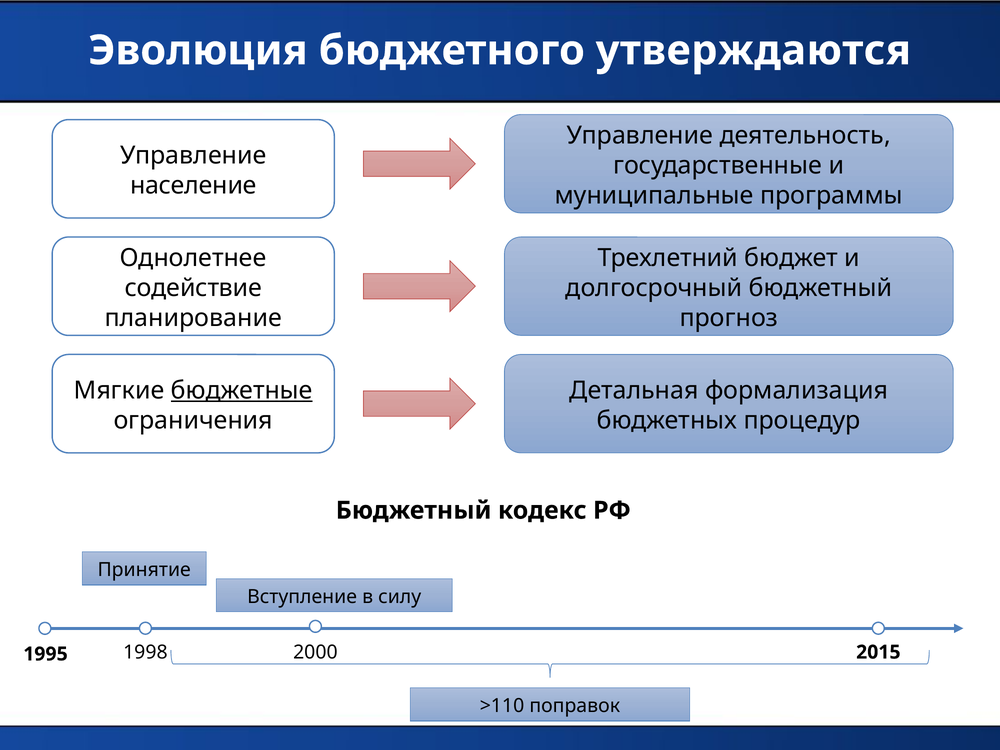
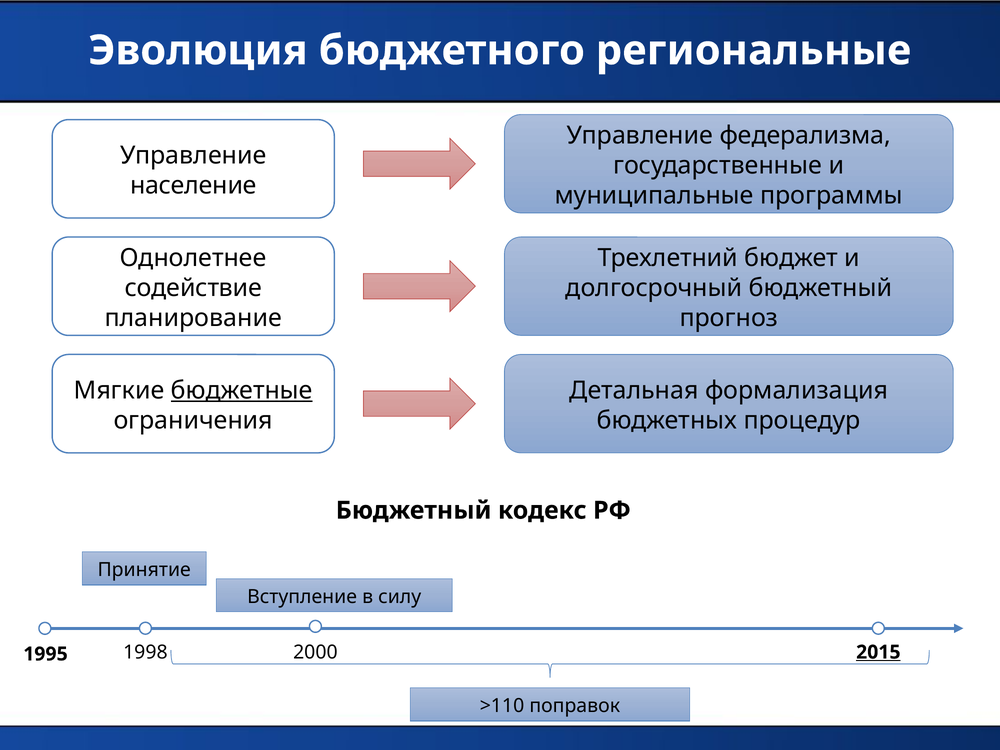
утверждаются: утверждаются -> региональные
деятельность: деятельность -> федерализма
2015 underline: none -> present
